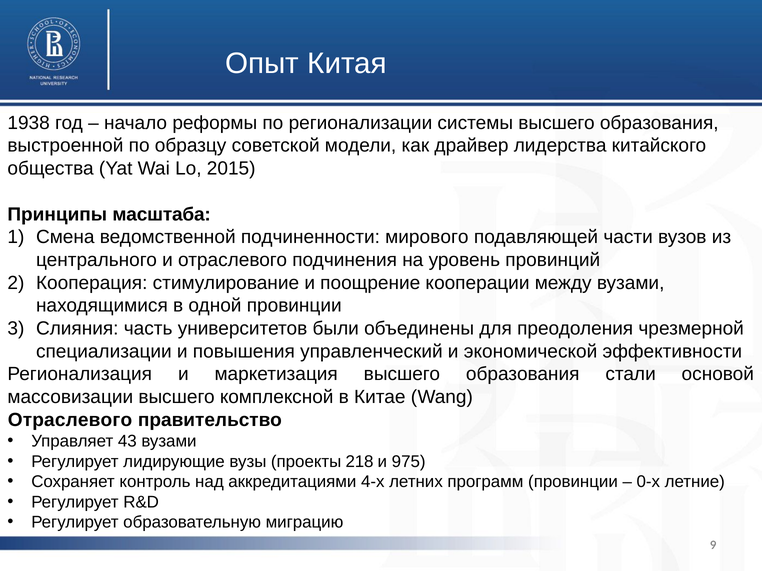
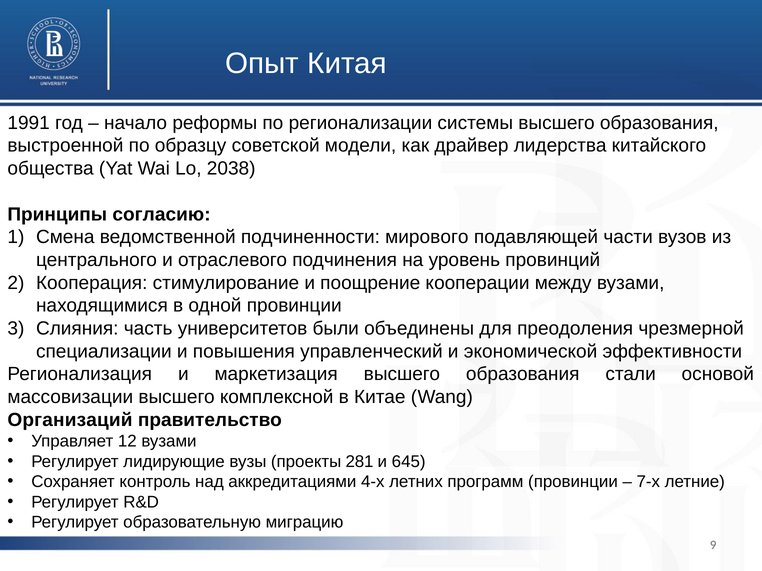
1938: 1938 -> 1991
2015: 2015 -> 2038
масштаба: масштаба -> согласию
Отраслевого at (70, 420): Отраслевого -> Организаций
43: 43 -> 12
218: 218 -> 281
975: 975 -> 645
0-х: 0-х -> 7-х
